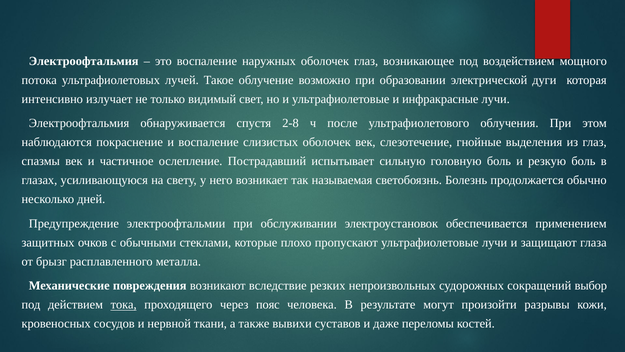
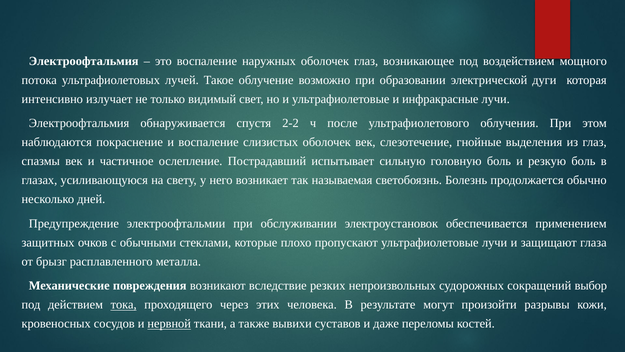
2-8: 2-8 -> 2-2
пояс: пояс -> этих
нервной underline: none -> present
